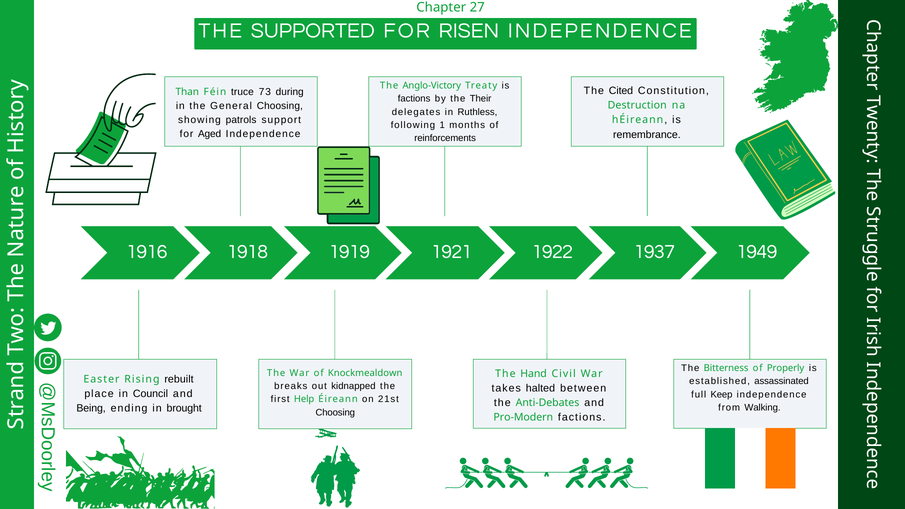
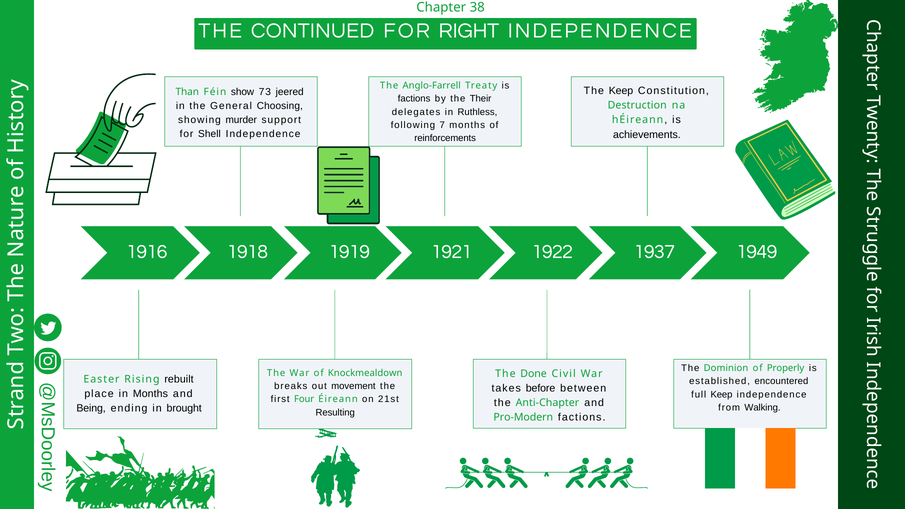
27: 27 -> 38
SUPPORTED: SUPPORTED -> CONTINUED
RISEN: RISEN -> RIGHT
Anglo-Victory: Anglo-Victory -> Anglo-Farrell
The Cited: Cited -> Keep
truce: truce -> show
during: during -> jeered
patrols: patrols -> murder
1: 1 -> 7
Aged: Aged -> Shell
remembrance: remembrance -> achievements
Bitterness: Bitterness -> Dominion
Hand: Hand -> Done
assassinated: assassinated -> encountered
kidnapped: kidnapped -> movement
halted: halted -> before
in Council: Council -> Months
Help: Help -> Four
Anti-Debates: Anti-Debates -> Anti-Chapter
Choosing at (335, 412): Choosing -> Resulting
